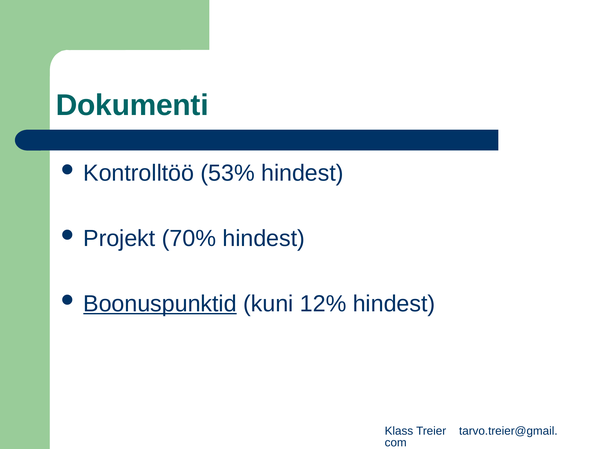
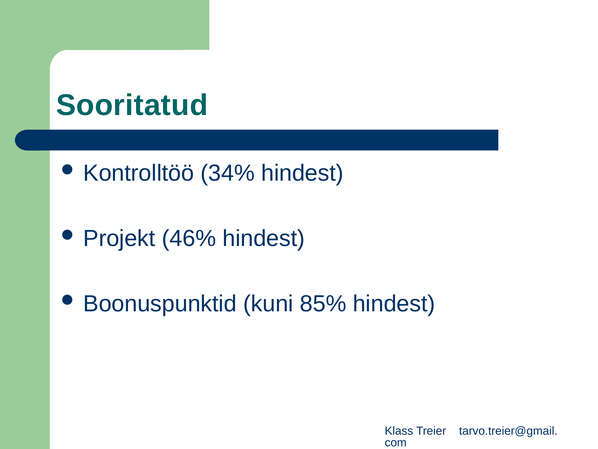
Dokumenti: Dokumenti -> Sooritatud
53%: 53% -> 34%
70%: 70% -> 46%
Boonuspunktid underline: present -> none
12%: 12% -> 85%
